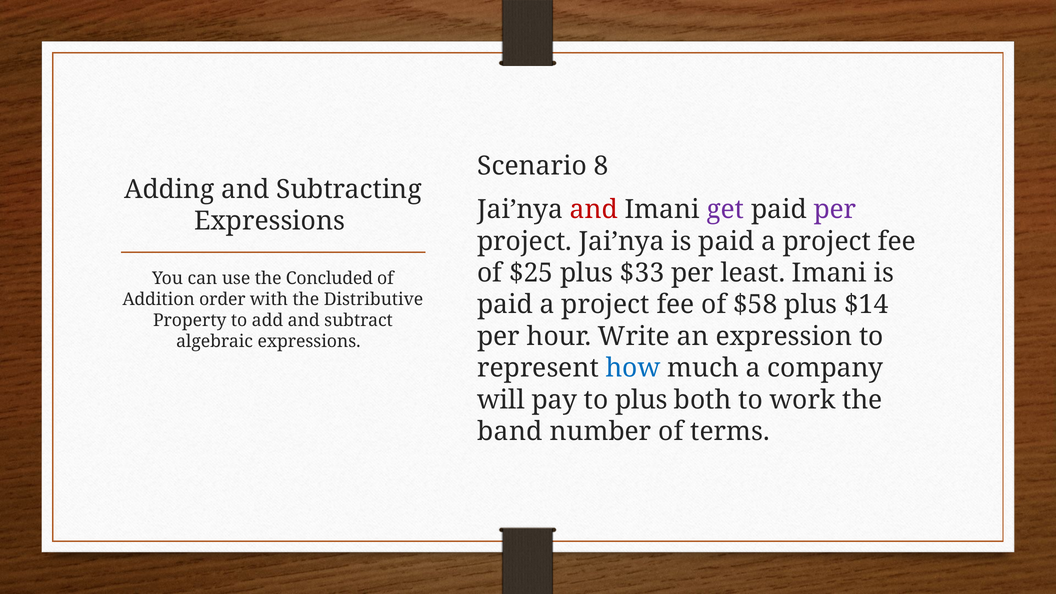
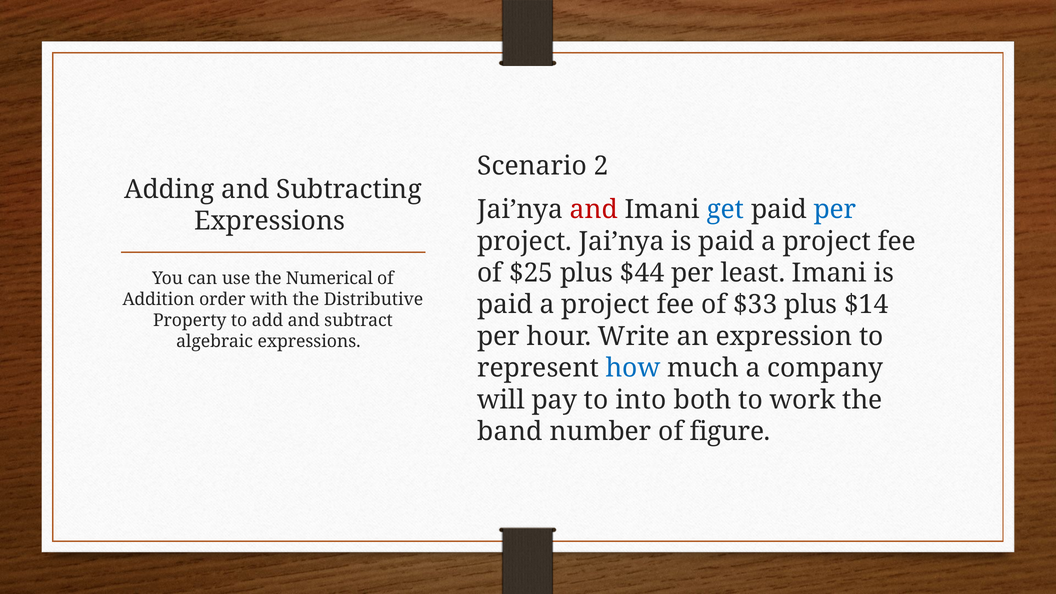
8: 8 -> 2
get colour: purple -> blue
per at (835, 210) colour: purple -> blue
$33: $33 -> $44
Concluded: Concluded -> Numerical
$58: $58 -> $33
to plus: plus -> into
terms: terms -> figure
